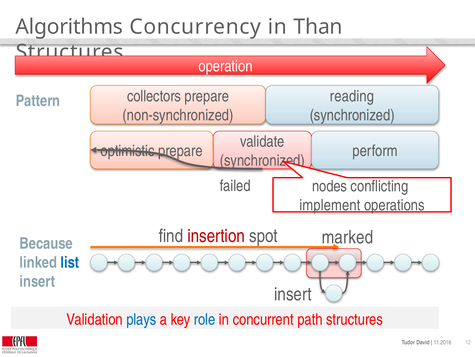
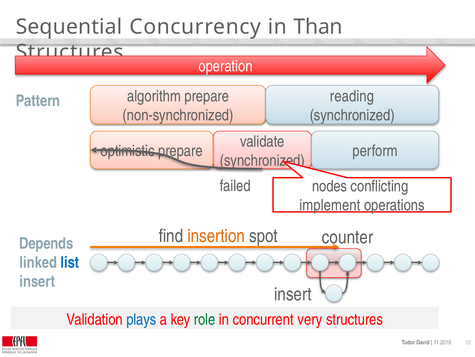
Algorithms: Algorithms -> Sequential
collectors: collectors -> algorithm
insertion colour: red -> orange
marked: marked -> counter
Because: Because -> Depends
role colour: blue -> green
path: path -> very
